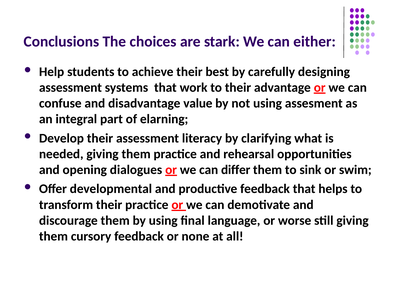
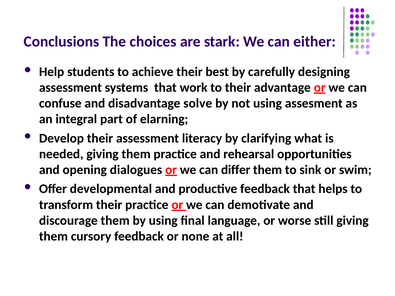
value: value -> solve
